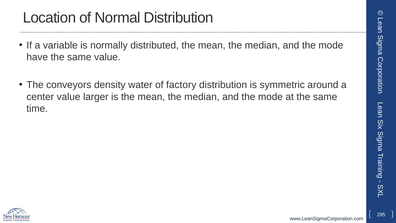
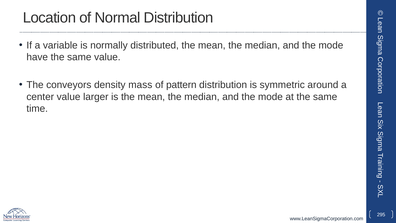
water: water -> mass
factory: factory -> pattern
